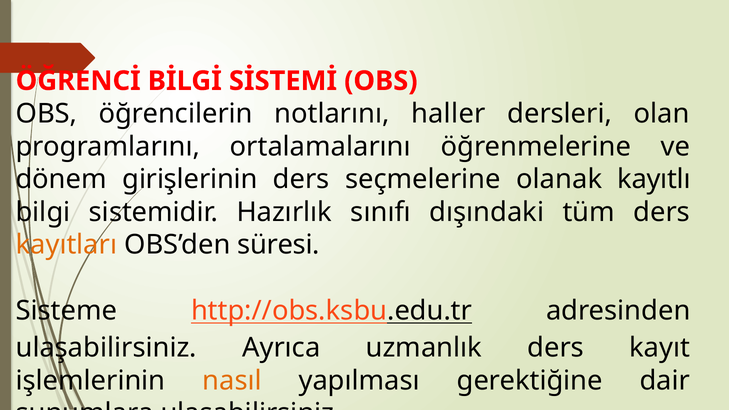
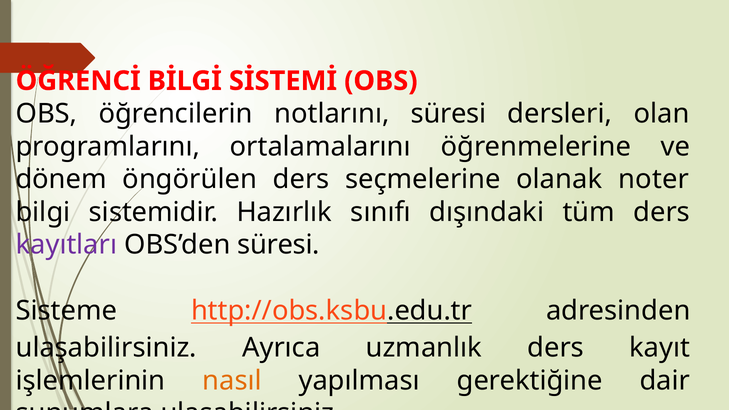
notlarını haller: haller -> süresi
girişlerinin: girişlerinin -> öngörülen
kayıtlı: kayıtlı -> noter
kayıtları colour: orange -> purple
